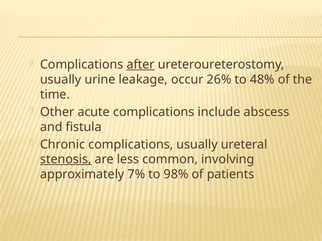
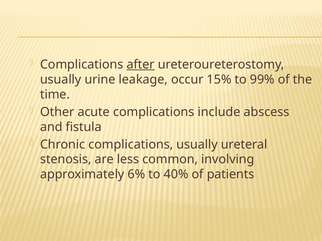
26%: 26% -> 15%
48%: 48% -> 99%
stenosis underline: present -> none
7%: 7% -> 6%
98%: 98% -> 40%
